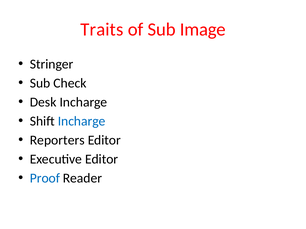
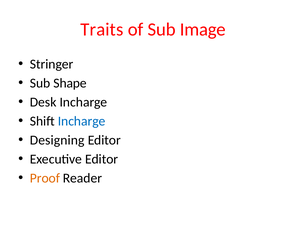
Check: Check -> Shape
Reporters: Reporters -> Designing
Proof colour: blue -> orange
